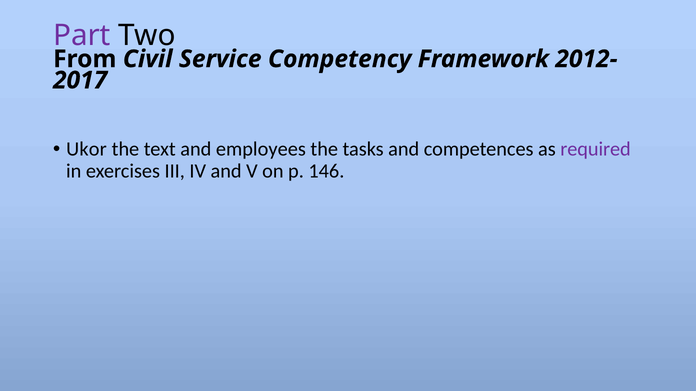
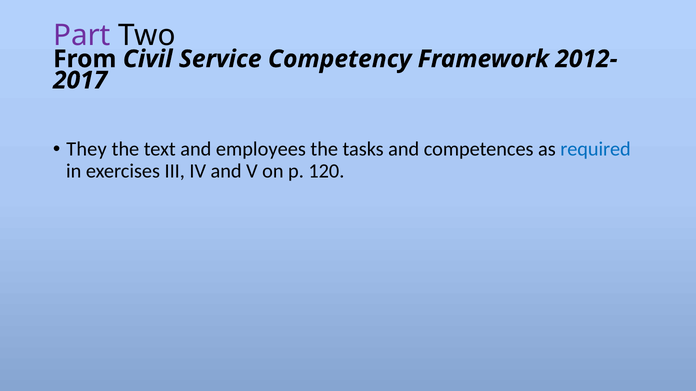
Ukor: Ukor -> They
required colour: purple -> blue
146: 146 -> 120
